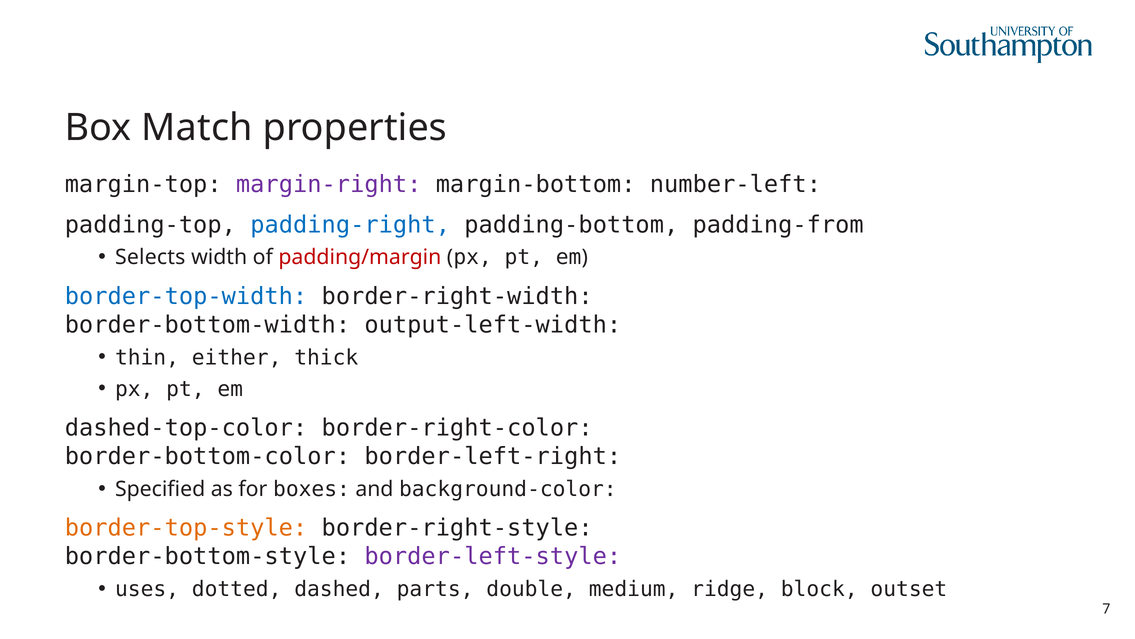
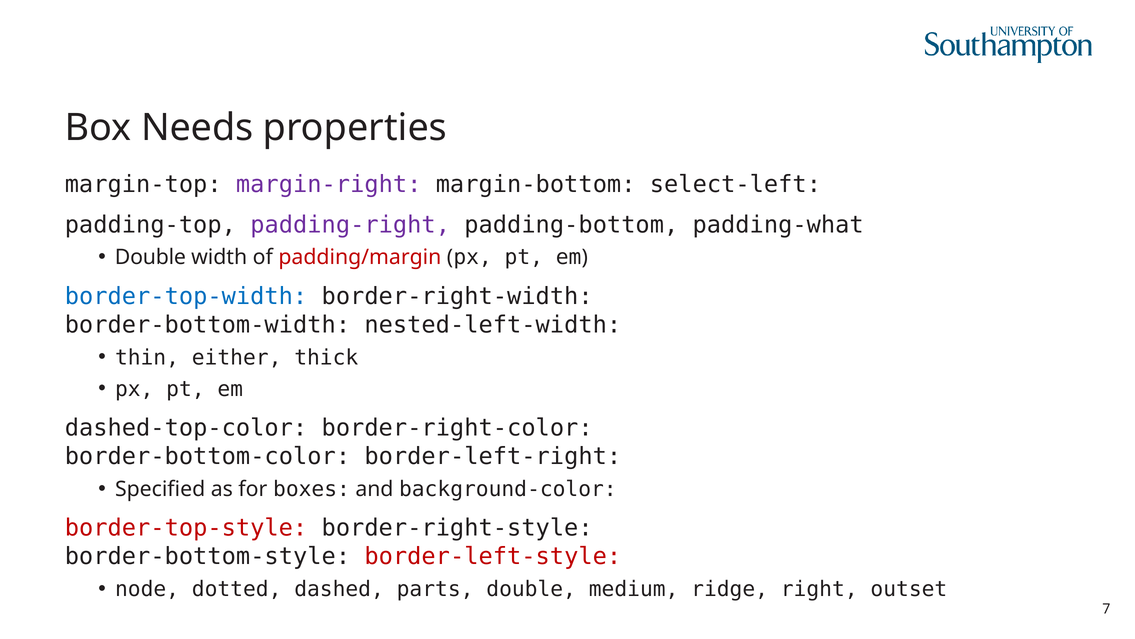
Match: Match -> Needs
number-left: number-left -> select-left
padding-right colour: blue -> purple
padding-from: padding-from -> padding-what
Selects at (150, 257): Selects -> Double
output-left-width: output-left-width -> nested-left-width
border-top-style colour: orange -> red
border-left-style colour: purple -> red
uses: uses -> node
block: block -> right
